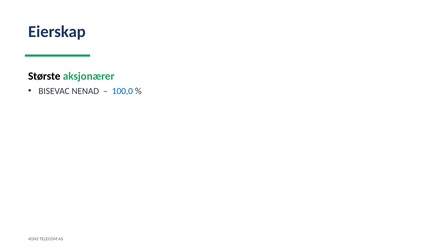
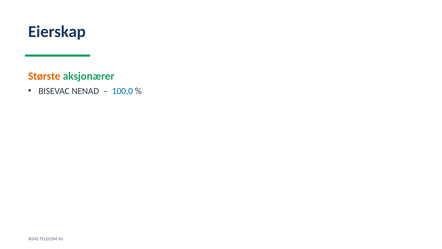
Største colour: black -> orange
